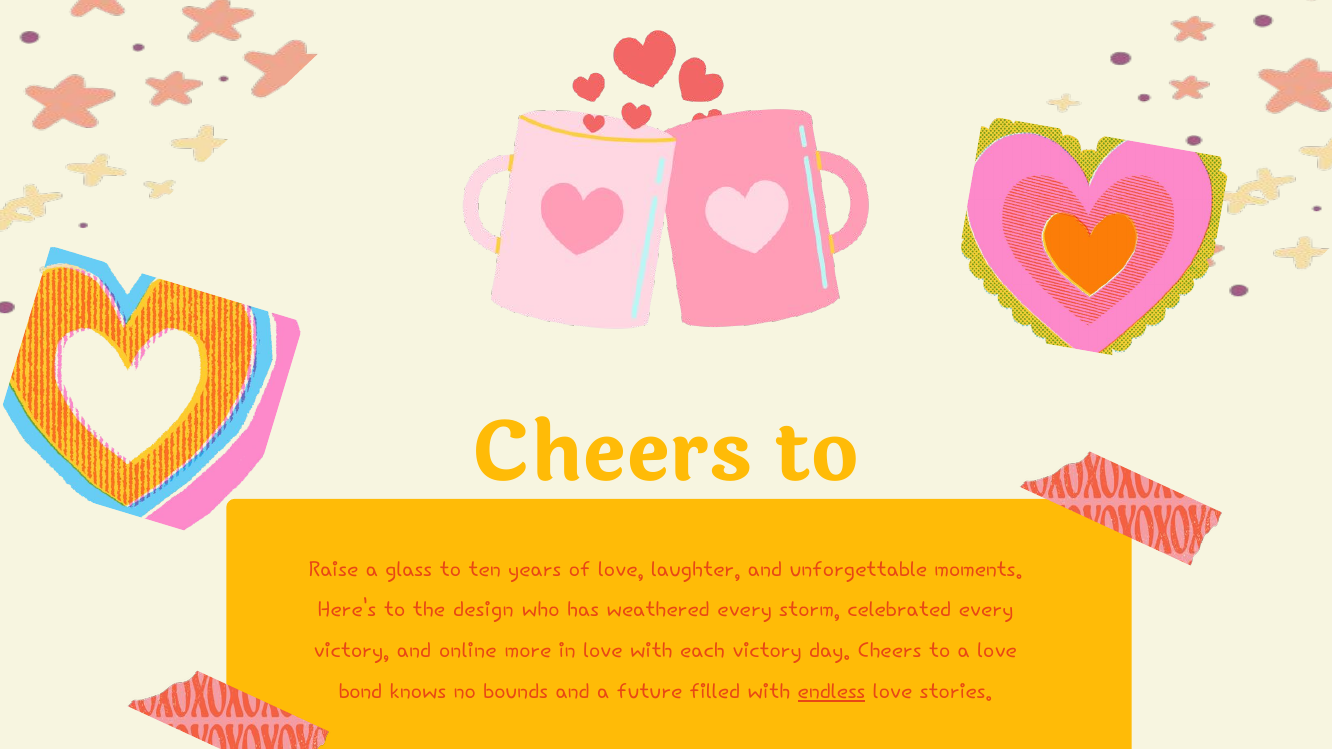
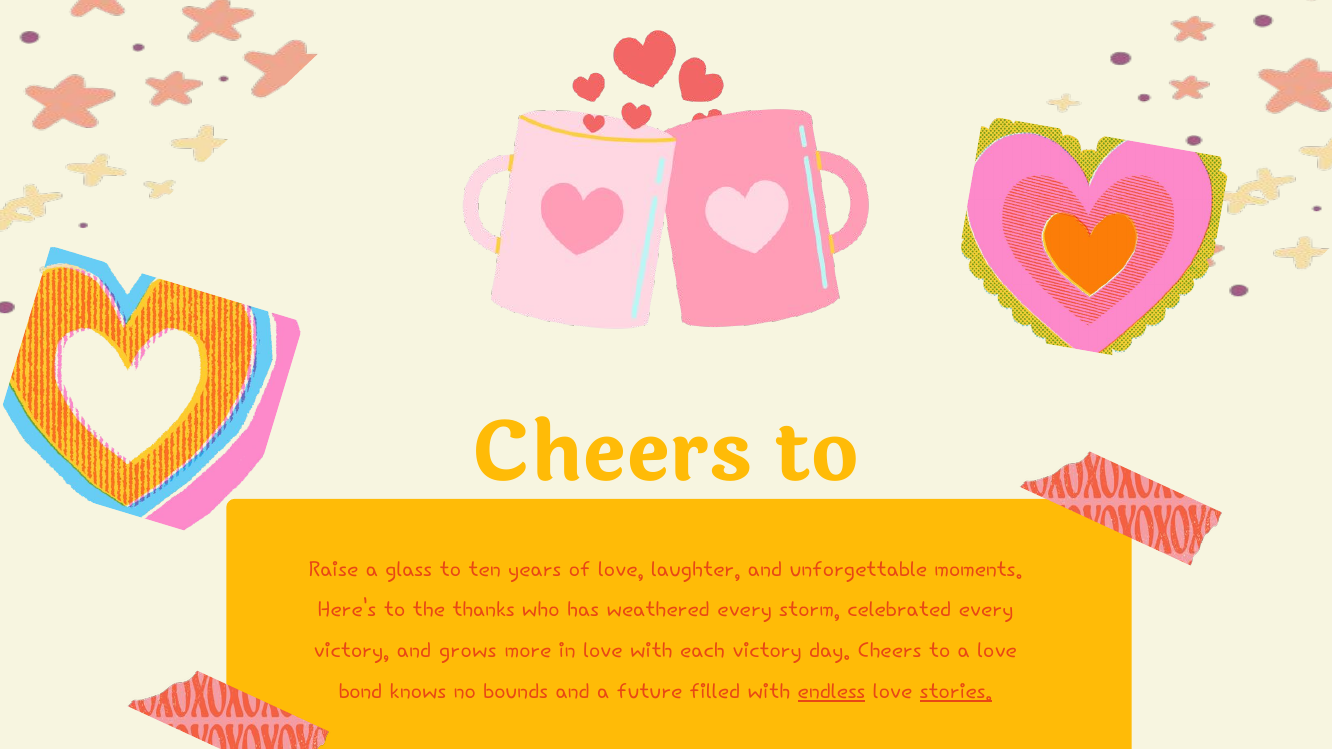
design: design -> thanks
online: online -> grows
stories underline: none -> present
